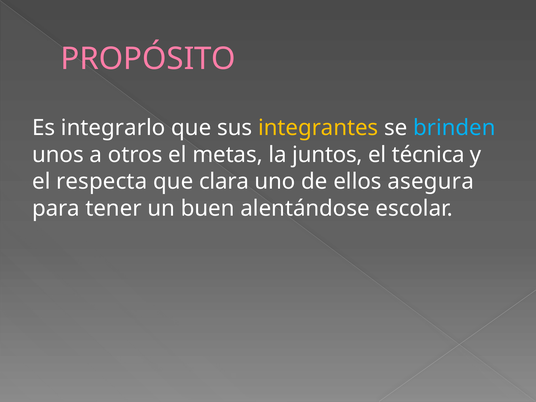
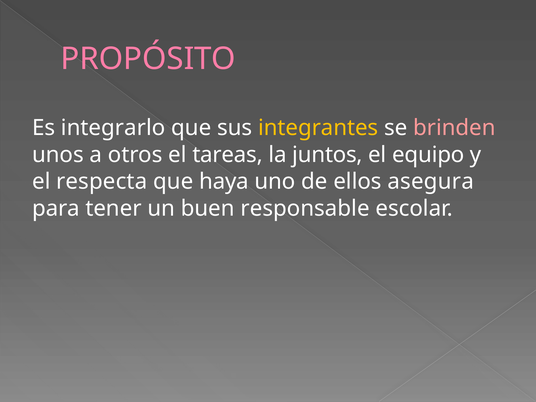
brinden colour: light blue -> pink
metas: metas -> tareas
técnica: técnica -> equipo
clara: clara -> haya
alentándose: alentándose -> responsable
